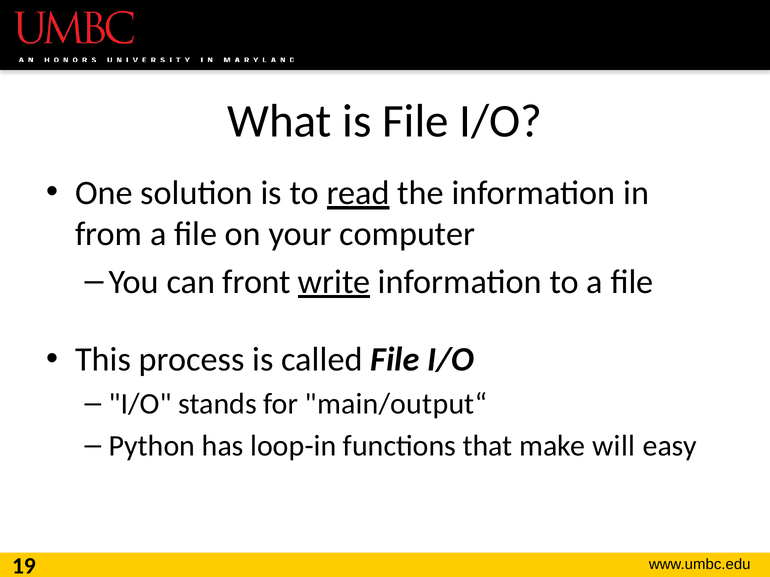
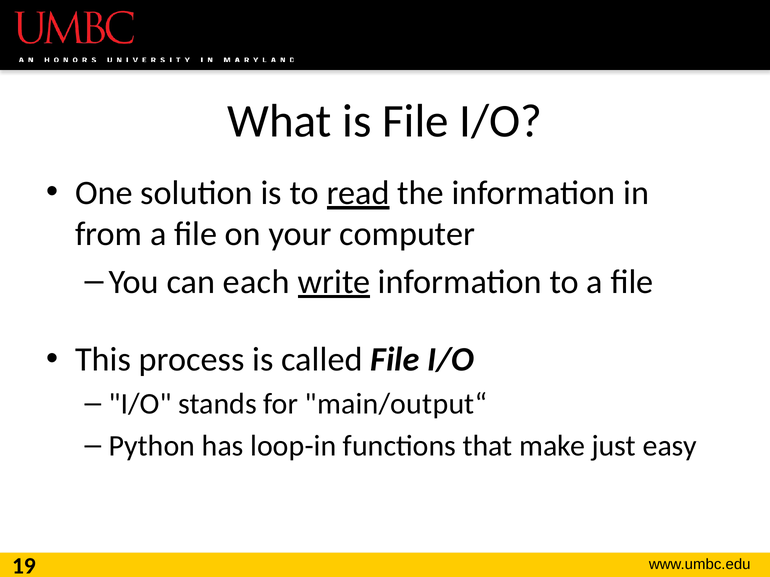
front: front -> each
will: will -> just
